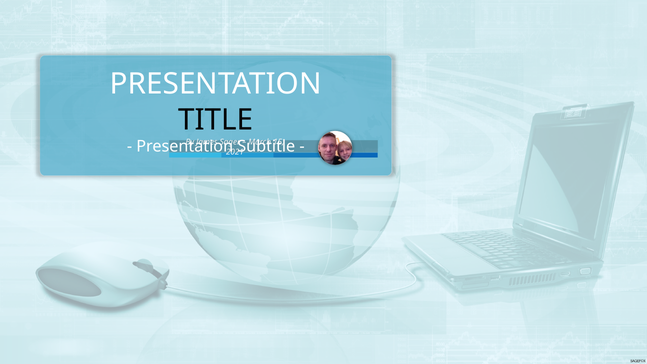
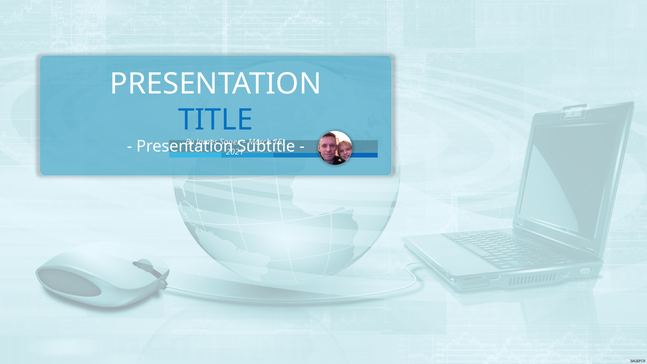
TITLE colour: black -> blue
